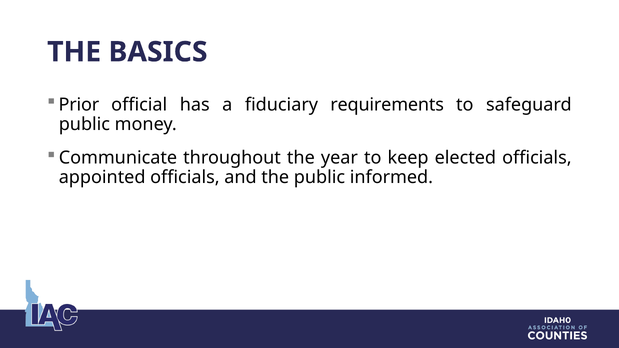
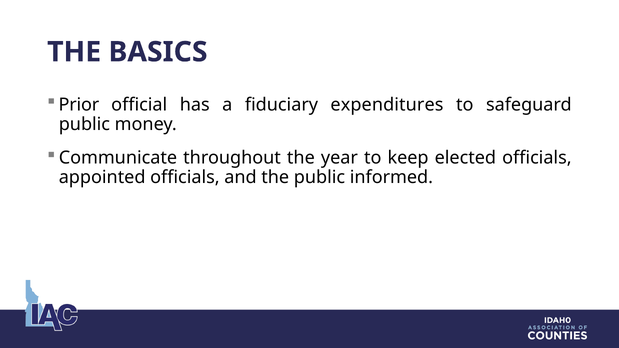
requirements: requirements -> expenditures
